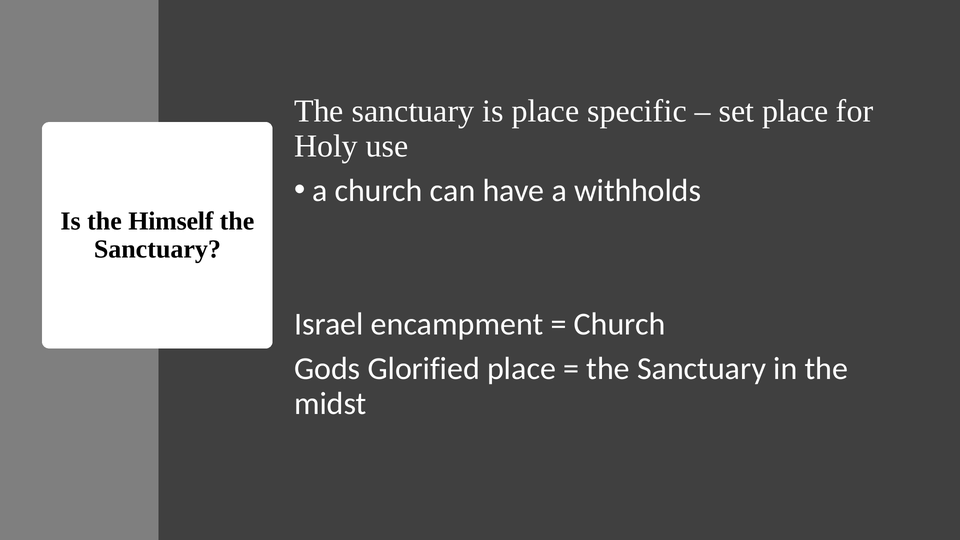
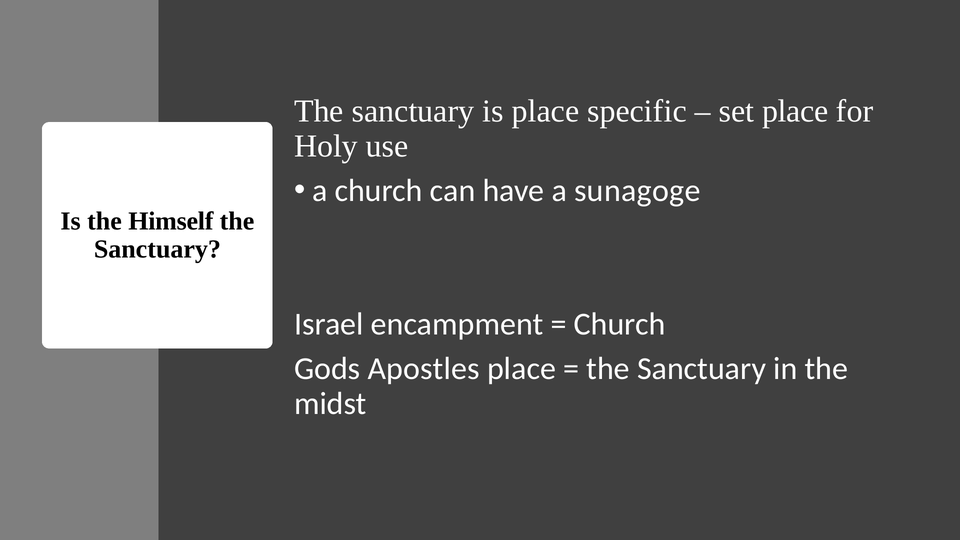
withholds: withholds -> sunagoge
Glorified: Glorified -> Apostles
